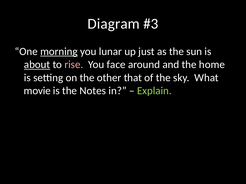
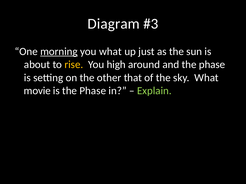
you lunar: lunar -> what
about underline: present -> none
rise colour: pink -> yellow
face: face -> high
and the home: home -> phase
is the Notes: Notes -> Phase
